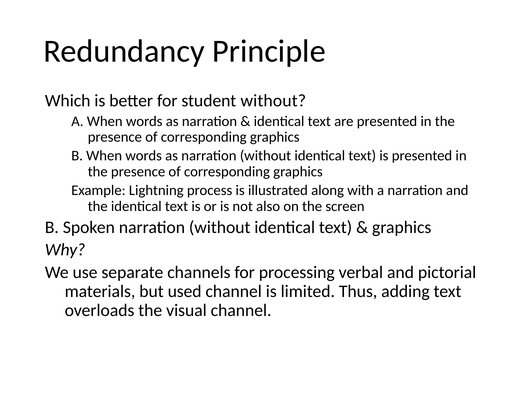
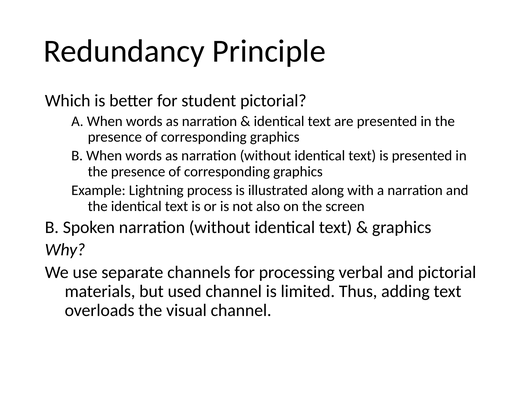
student without: without -> pictorial
